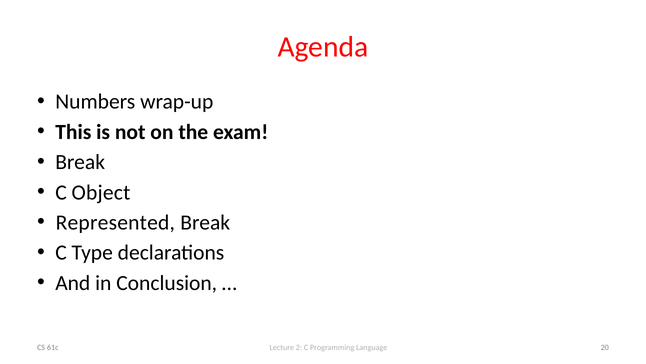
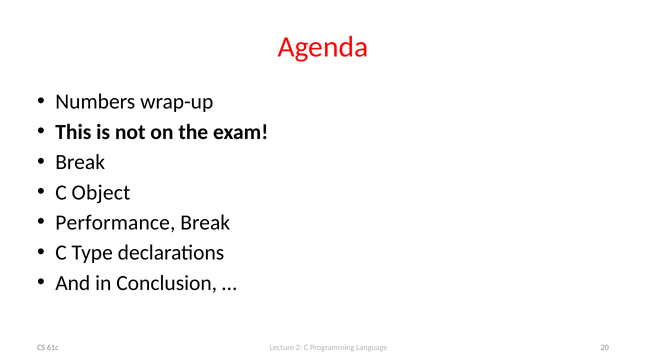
Represented: Represented -> Performance
